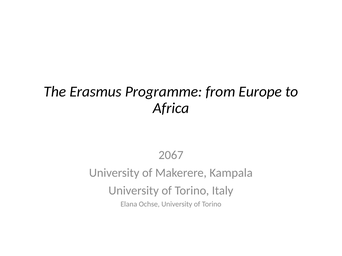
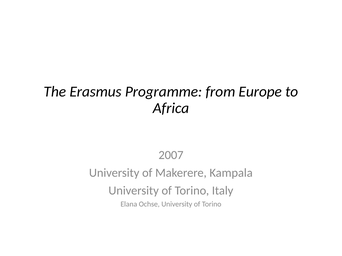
2067: 2067 -> 2007
